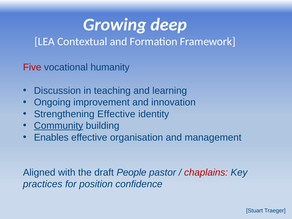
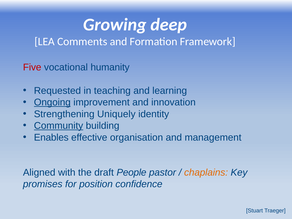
Contextual: Contextual -> Comments
Discussion: Discussion -> Requested
Ongoing underline: none -> present
Strengthening Effective: Effective -> Uniquely
chaplains colour: red -> orange
practices: practices -> promises
